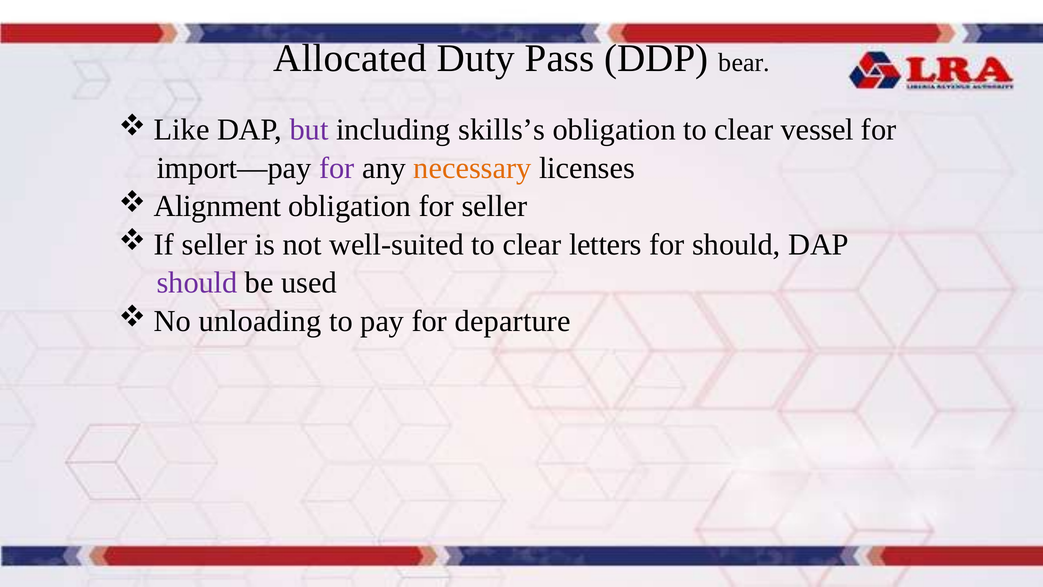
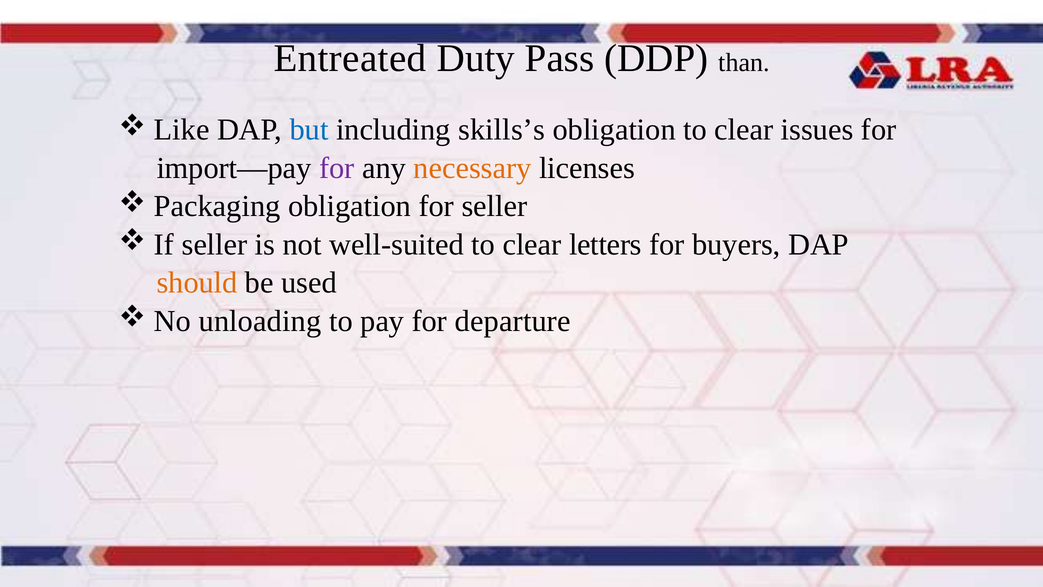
Allocated: Allocated -> Entreated
bear: bear -> than
but colour: purple -> blue
vessel: vessel -> issues
Alignment: Alignment -> Packaging
for should: should -> buyers
should at (197, 283) colour: purple -> orange
